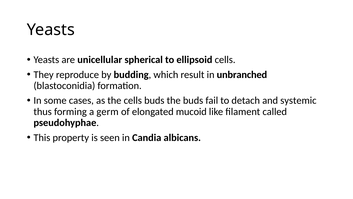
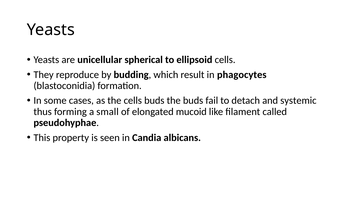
unbranched: unbranched -> phagocytes
germ: germ -> small
